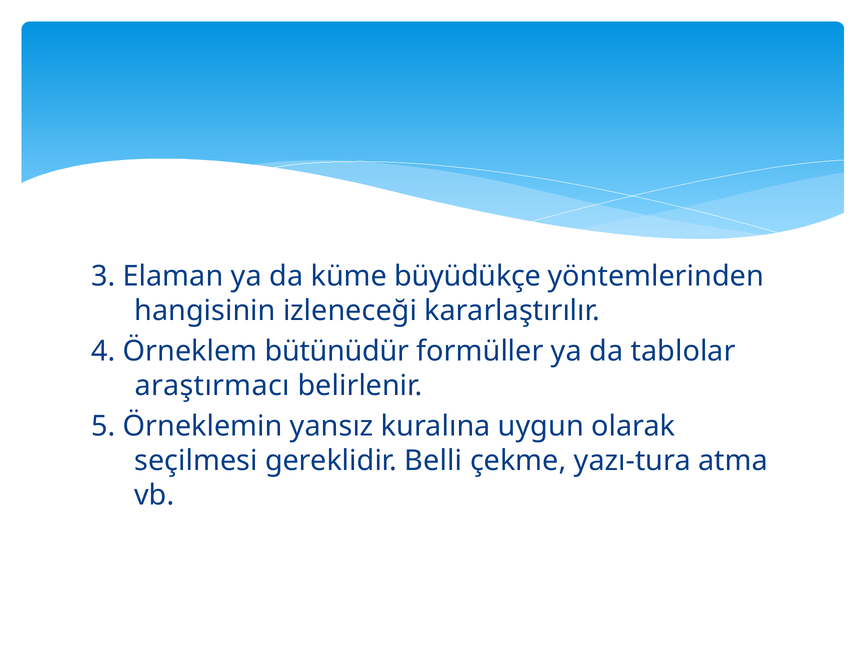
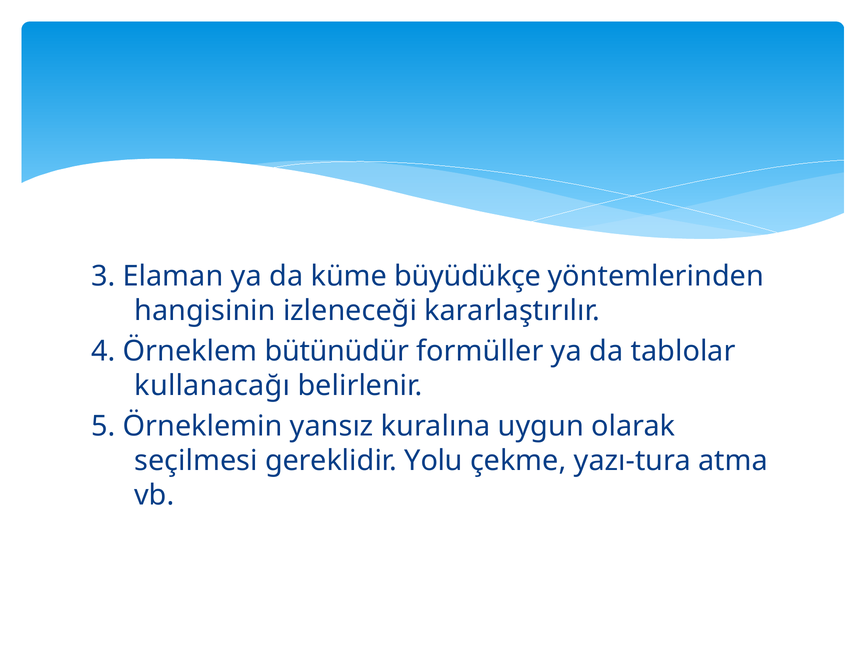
araştırmacı: araştırmacı -> kullanacağı
Belli: Belli -> Yolu
